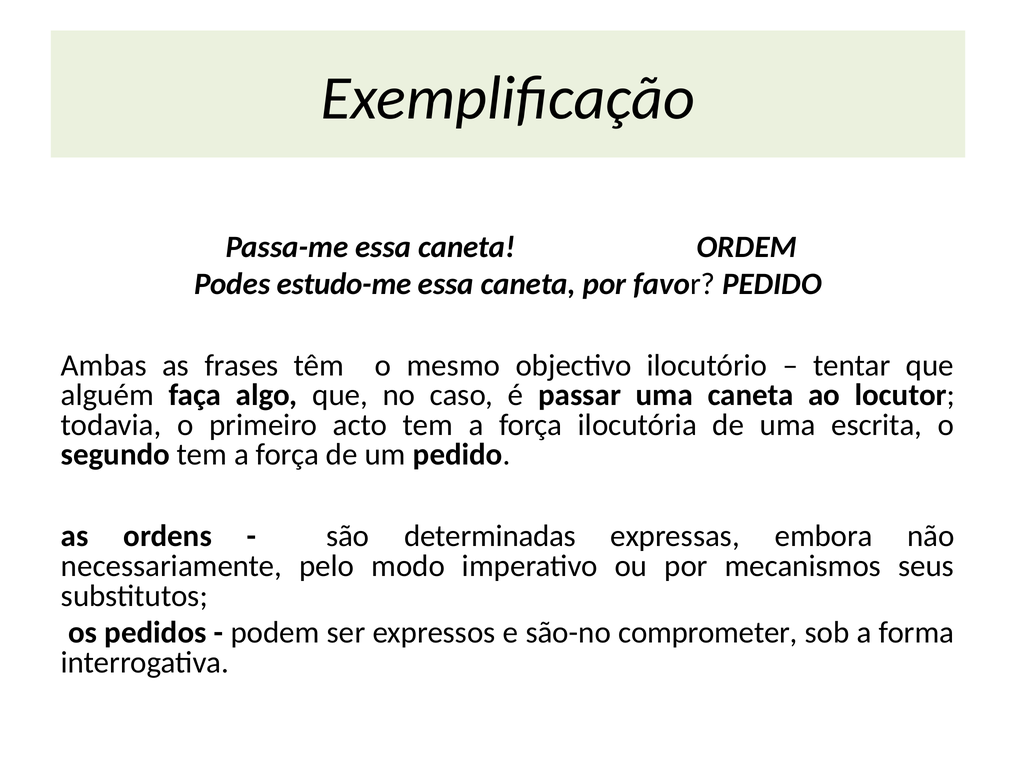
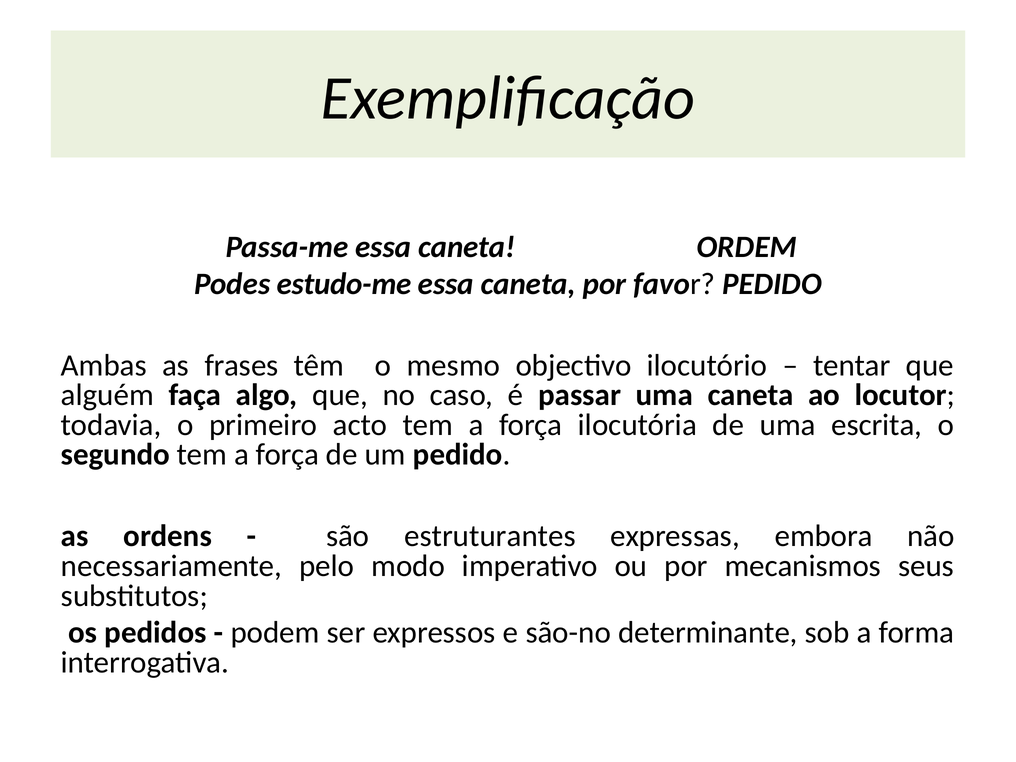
determinadas: determinadas -> estruturantes
comprometer: comprometer -> determinante
